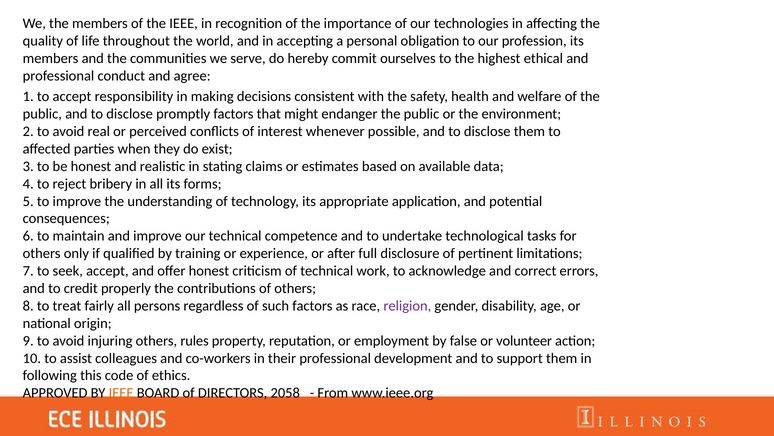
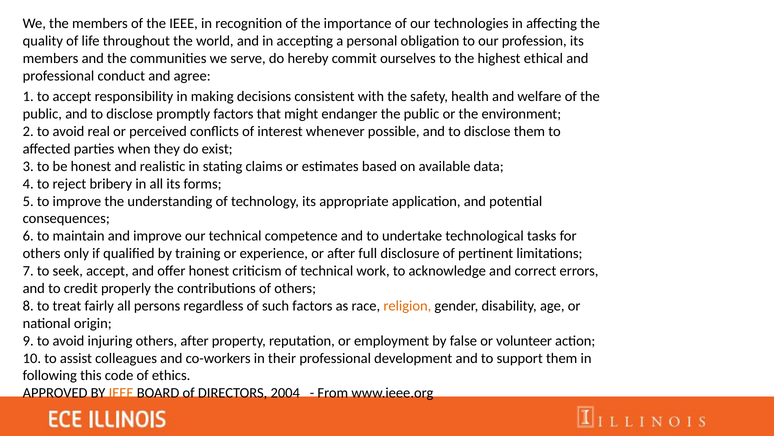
religion colour: purple -> orange
others rules: rules -> after
2058: 2058 -> 2004
